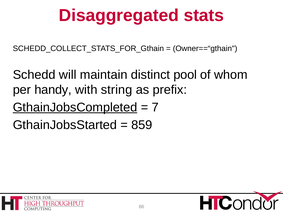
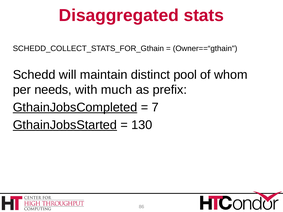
handy: handy -> needs
string: string -> much
GthainJobsStarted underline: none -> present
859: 859 -> 130
